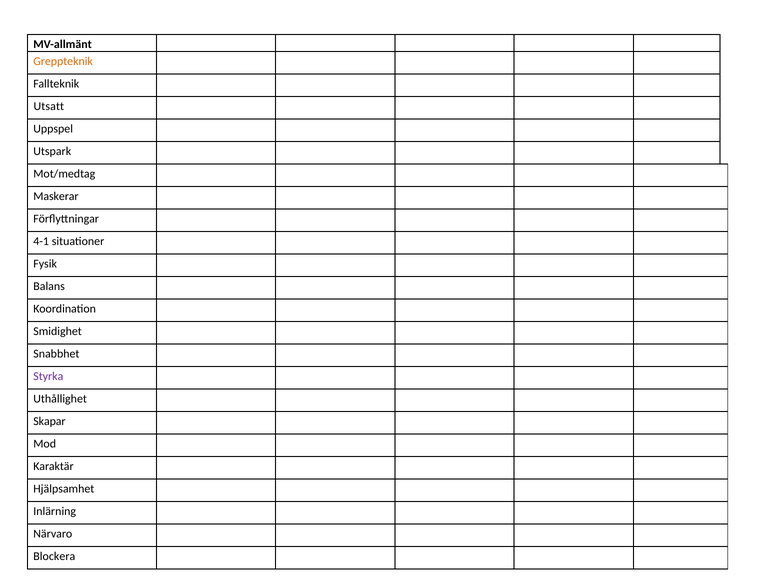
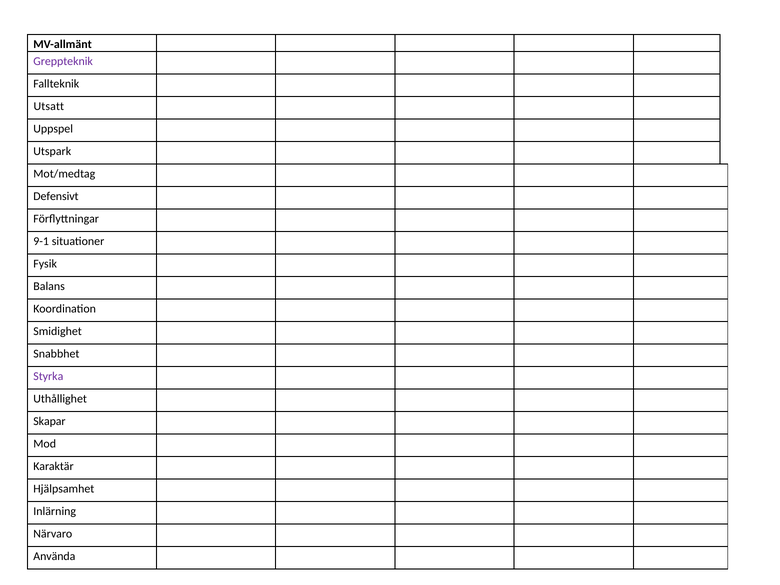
Greppteknik colour: orange -> purple
Maskerar: Maskerar -> Defensivt
4-1: 4-1 -> 9-1
Blockera: Blockera -> Använda
